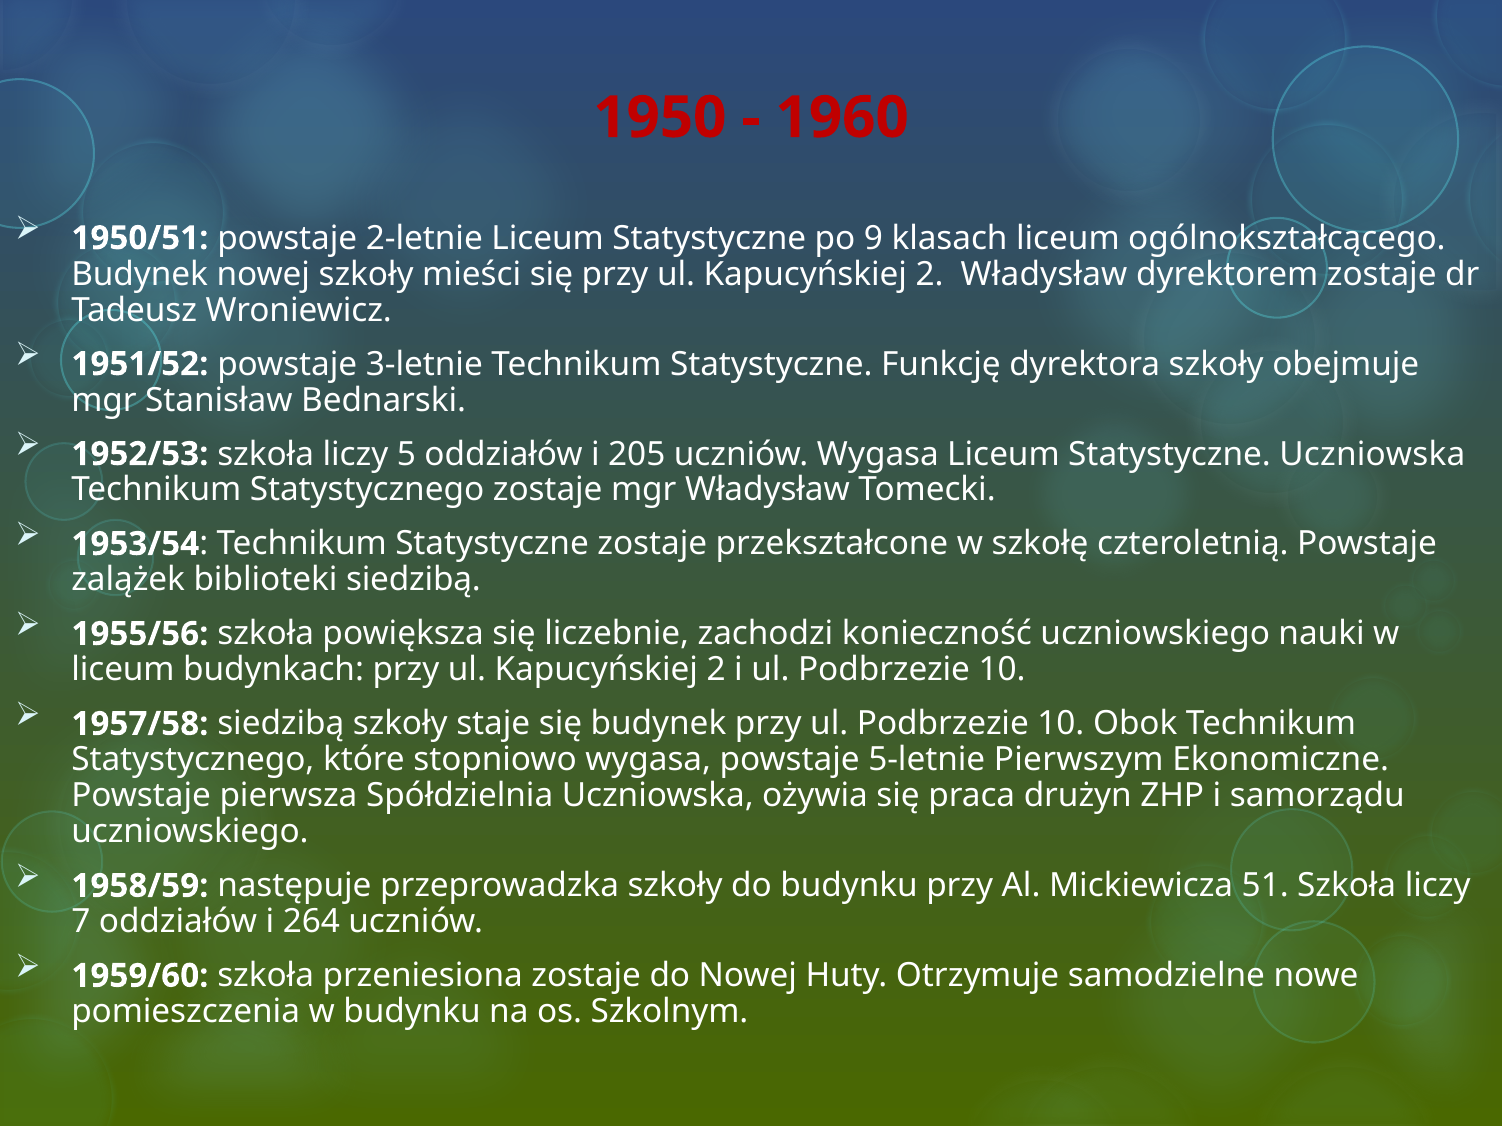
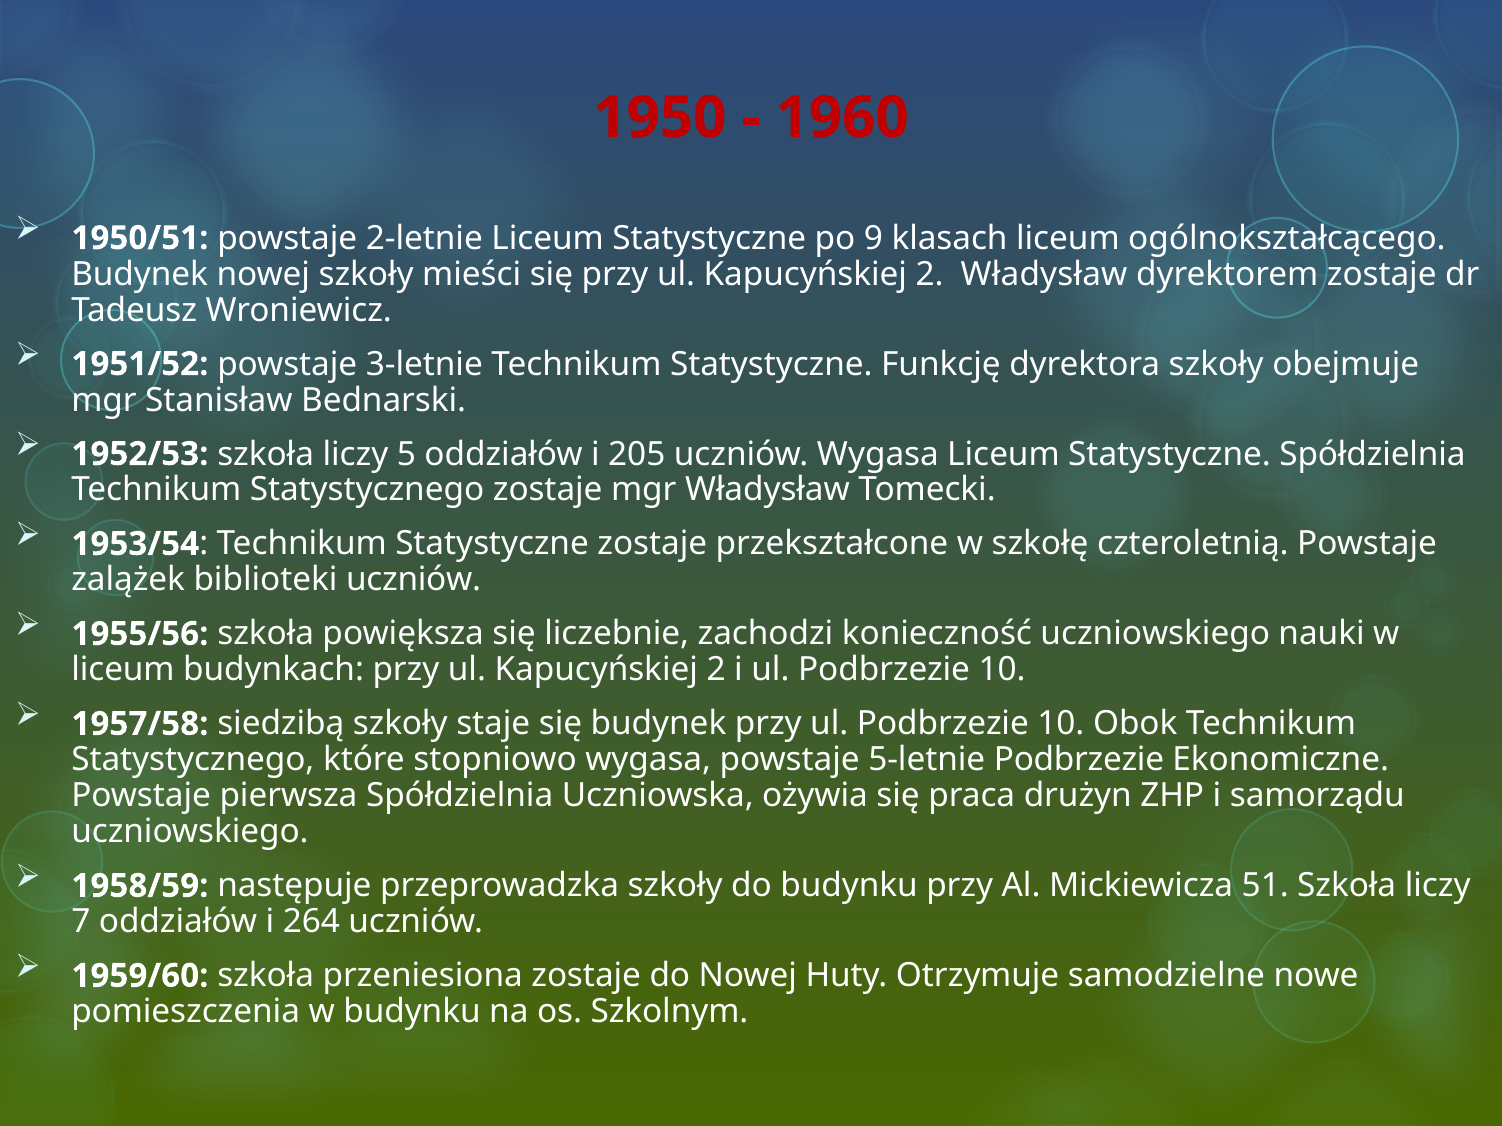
Statystyczne Uczniowska: Uczniowska -> Spółdzielnia
biblioteki siedzibą: siedzibą -> uczniów
5-letnie Pierwszym: Pierwszym -> Podbrzezie
